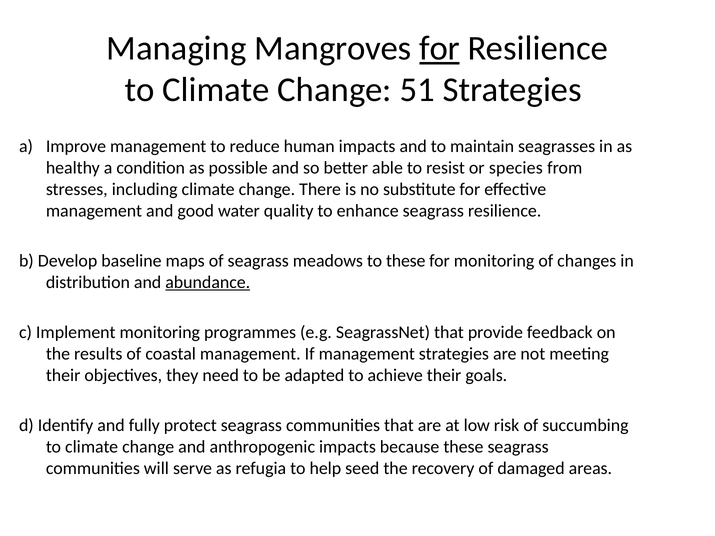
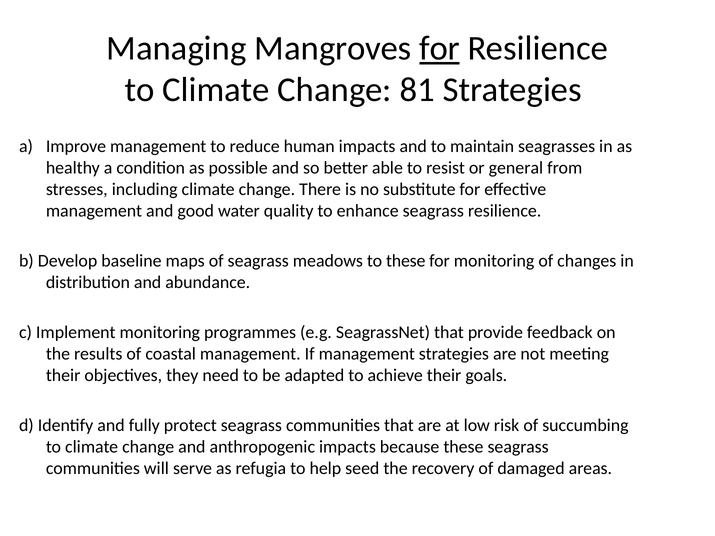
51: 51 -> 81
species: species -> general
abundance underline: present -> none
